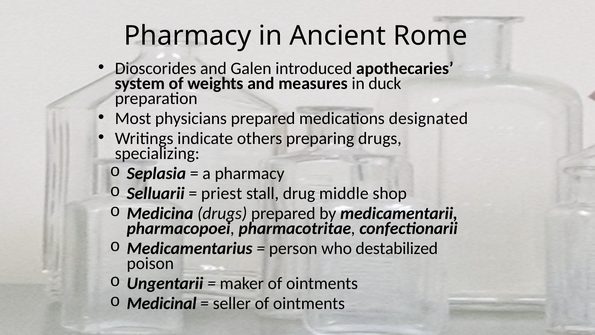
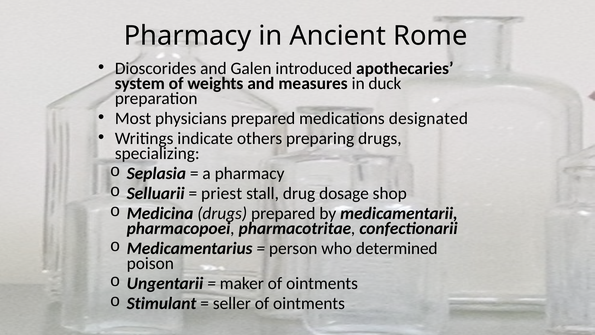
middle: middle -> dosage
destabilized: destabilized -> determined
Medicinal: Medicinal -> Stimulant
